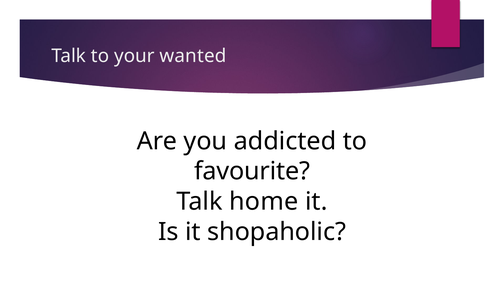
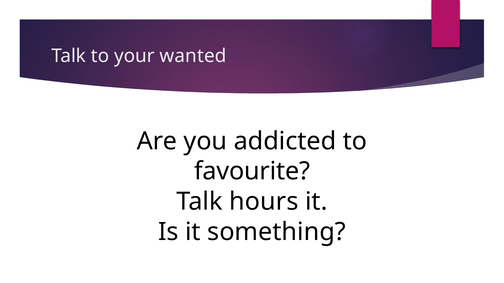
home: home -> hours
shopaholic: shopaholic -> something
